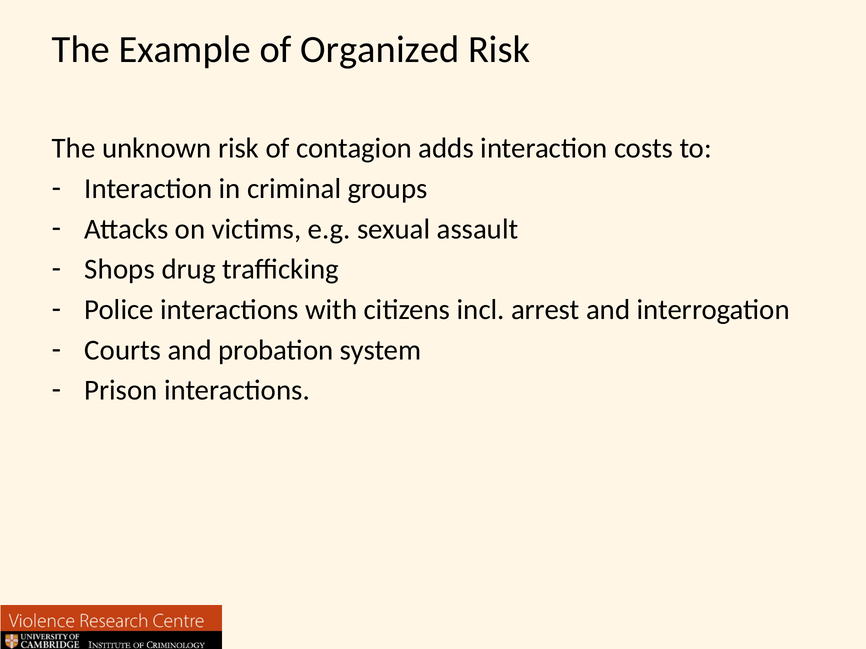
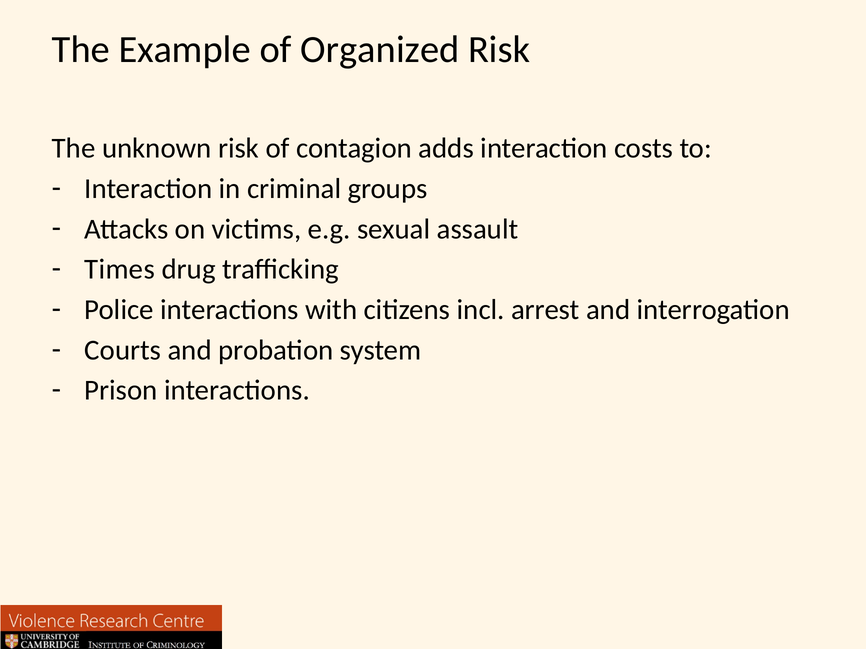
Shops: Shops -> Times
